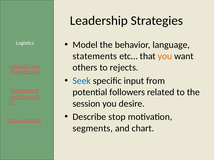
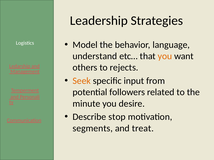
statements: statements -> understand
Seek colour: blue -> orange
session: session -> minute
chart: chart -> treat
